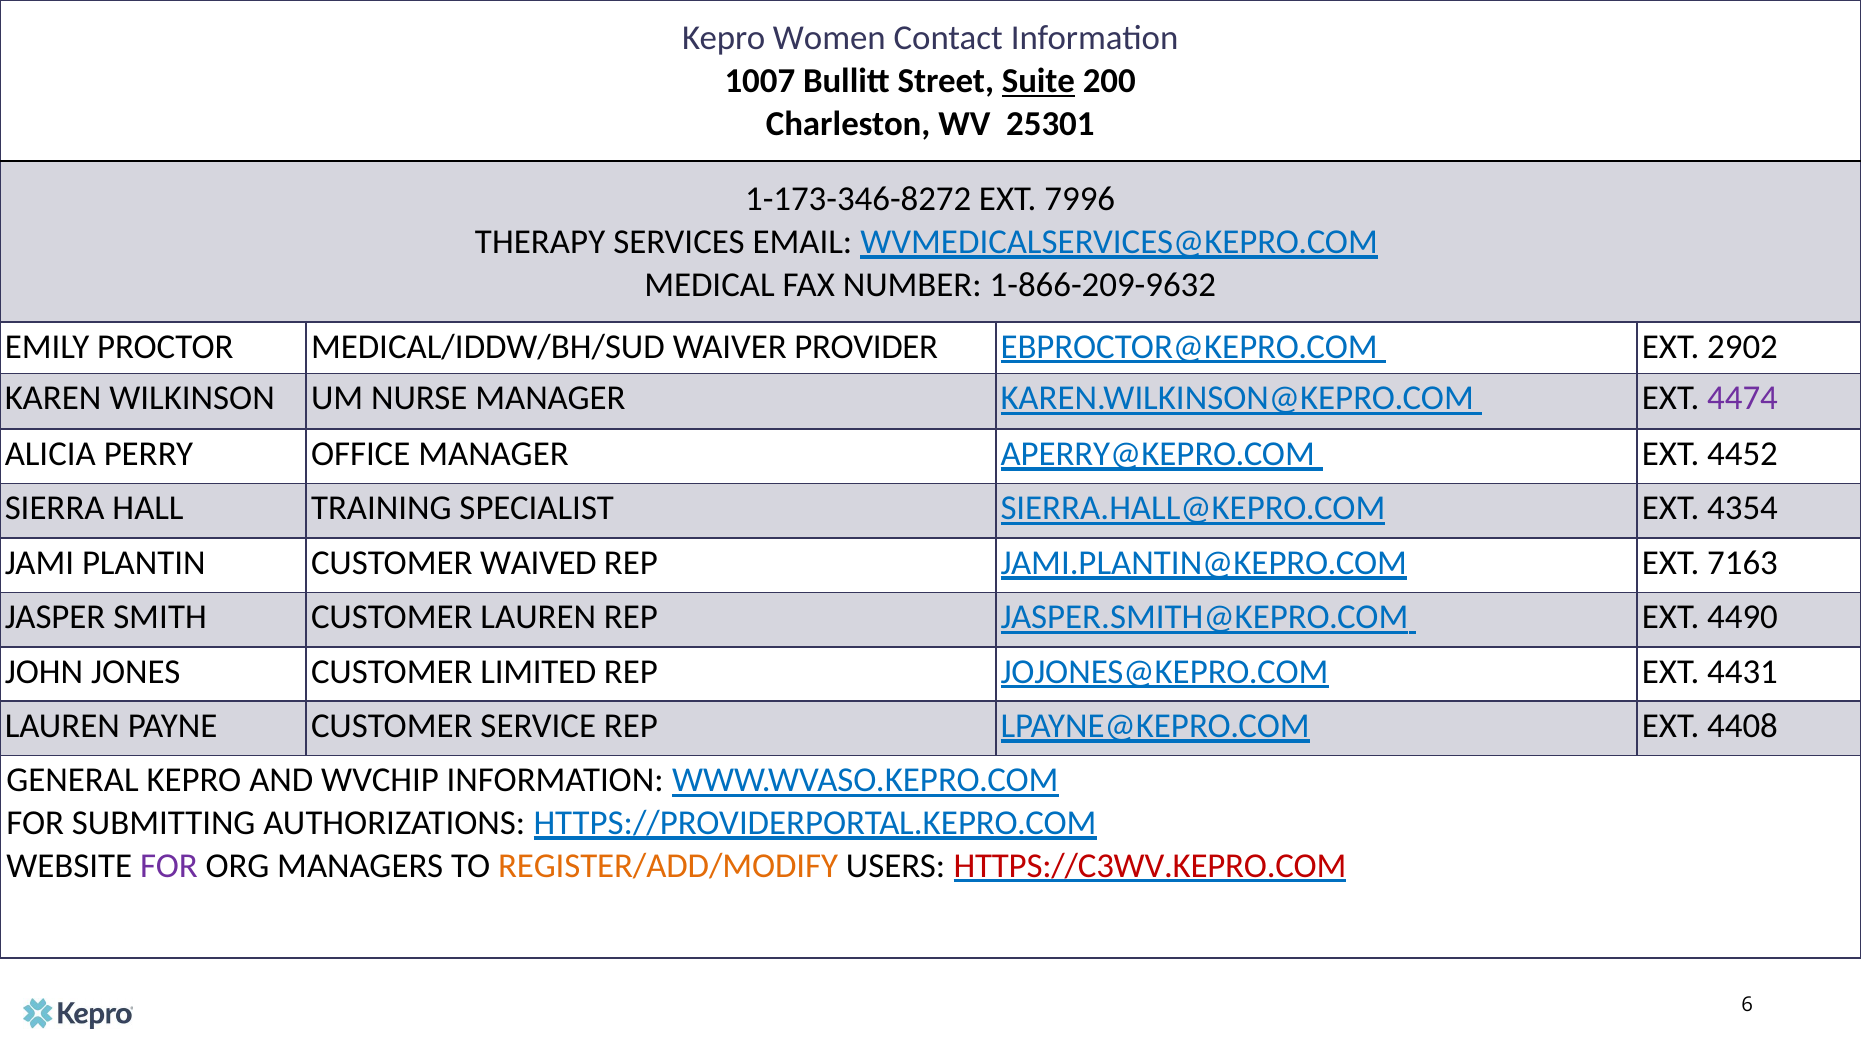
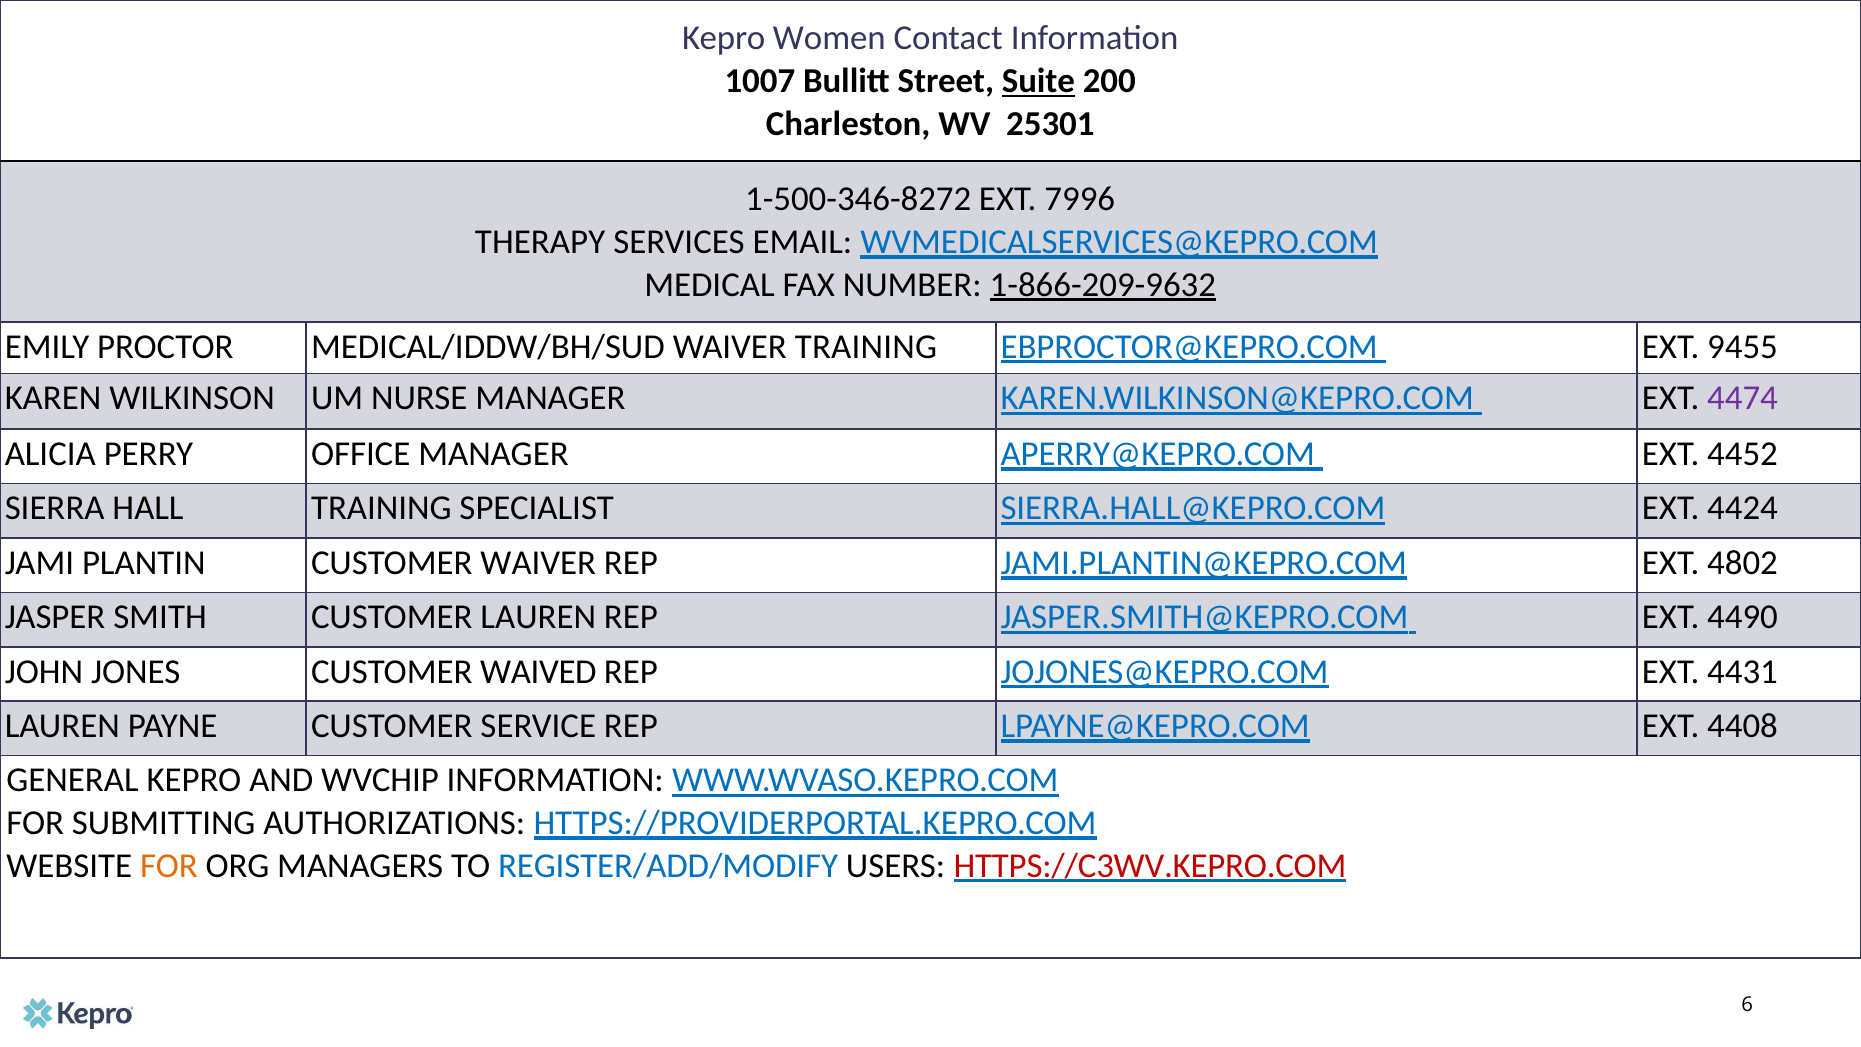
1-173-346-8272: 1-173-346-8272 -> 1-500-346-8272
1-866-209-9632 underline: none -> present
WAIVER PROVIDER: PROVIDER -> TRAINING
2902: 2902 -> 9455
4354: 4354 -> 4424
CUSTOMER WAIVED: WAIVED -> WAIVER
7163: 7163 -> 4802
LIMITED: LIMITED -> WAIVED
FOR at (169, 865) colour: purple -> orange
REGISTER/ADD/MODIFY colour: orange -> blue
